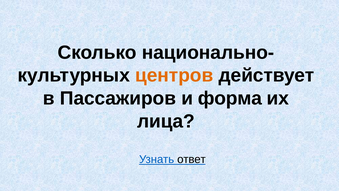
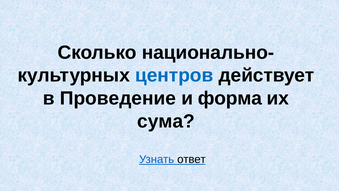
центров colour: orange -> blue
Пассажиров: Пассажиров -> Проведение
лица: лица -> сума
